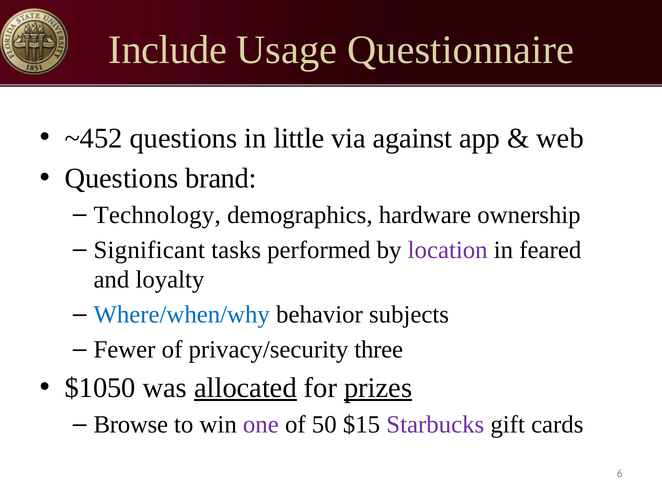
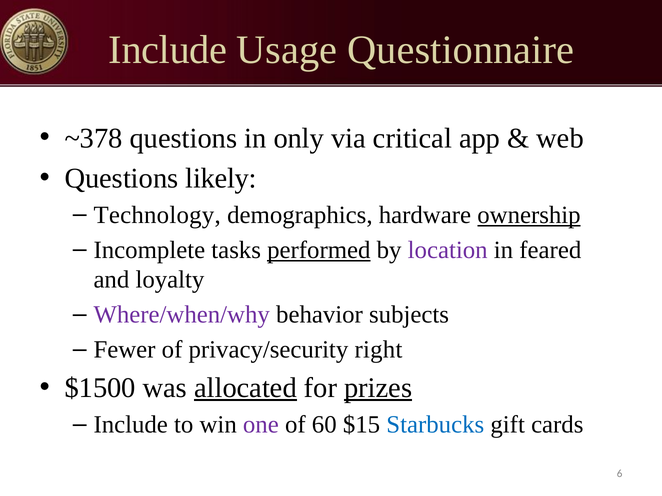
~452: ~452 -> ~378
little: little -> only
against: against -> critical
brand: brand -> likely
ownership underline: none -> present
Significant: Significant -> Incomplete
performed underline: none -> present
Where/when/why colour: blue -> purple
three: three -> right
$1050: $1050 -> $1500
Browse at (131, 425): Browse -> Include
50: 50 -> 60
Starbucks colour: purple -> blue
